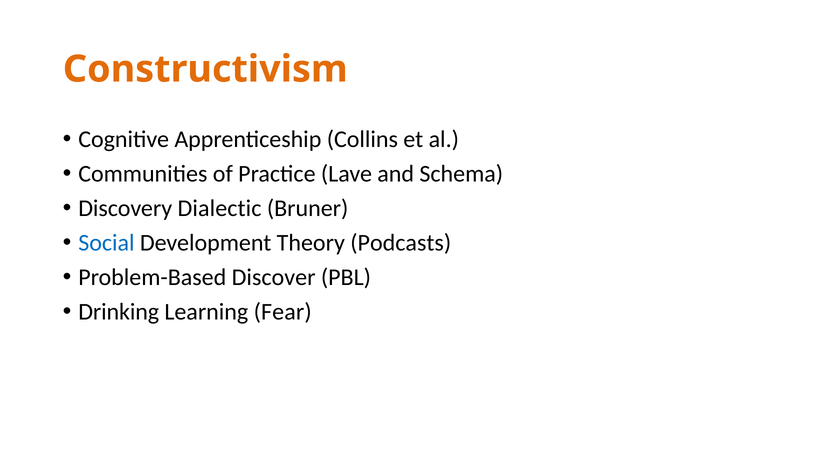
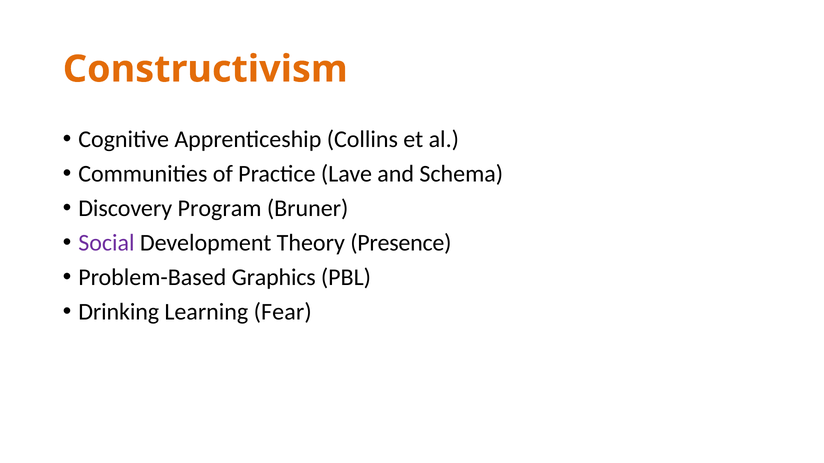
Dialectic: Dialectic -> Program
Social colour: blue -> purple
Podcasts: Podcasts -> Presence
Discover: Discover -> Graphics
